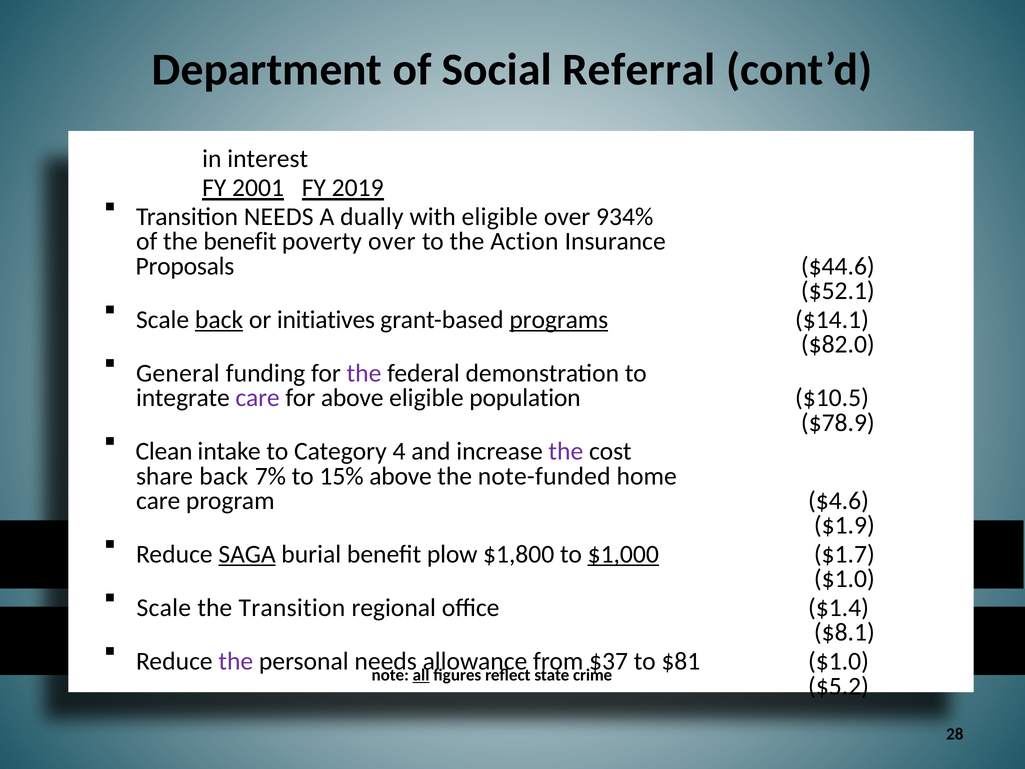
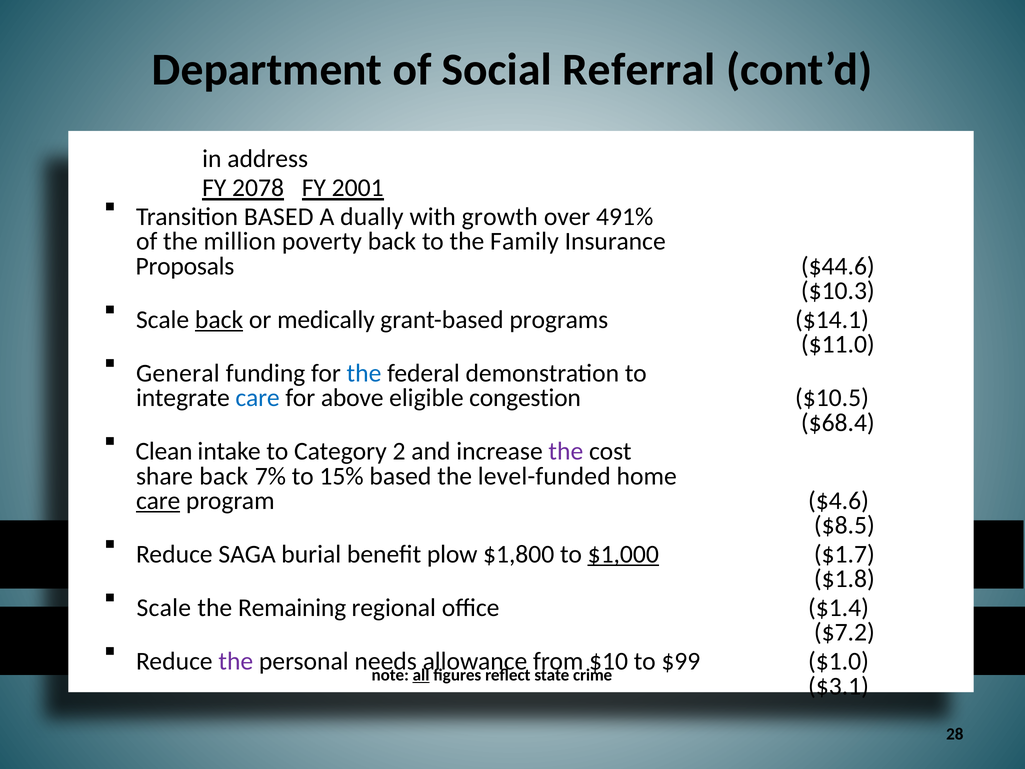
interest: interest -> address
2001: 2001 -> 2078
2019: 2019 -> 2001
Transition NEEDS: NEEDS -> BASED
with eligible: eligible -> growth
934%: 934% -> 491%
the benefit: benefit -> million
poverty over: over -> back
Action: Action -> Family
$52.1: $52.1 -> $10.3
initiatives: initiatives -> medically
programs underline: present -> none
$82.0: $82.0 -> $11.0
the at (364, 373) colour: purple -> blue
care at (258, 398) colour: purple -> blue
population: population -> congestion
$78.9: $78.9 -> $68.4
4: 4 -> 2
15% above: above -> based
note-funded: note-funded -> level-funded
care at (158, 501) underline: none -> present
$1.9: $1.9 -> $8.5
SAGA underline: present -> none
$1.0 at (844, 579): $1.0 -> $1.8
the Transition: Transition -> Remaining
$8.1: $8.1 -> $7.2
$37: $37 -> $10
$81: $81 -> $99
$5.2: $5.2 -> $3.1
